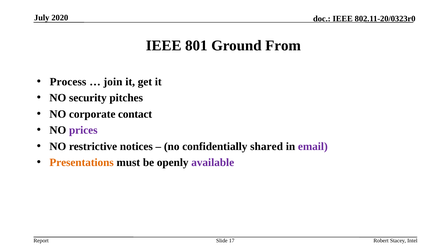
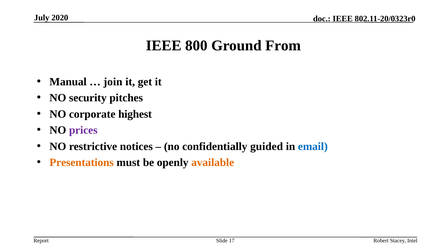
801: 801 -> 800
Process: Process -> Manual
contact: contact -> highest
shared: shared -> guided
email colour: purple -> blue
available colour: purple -> orange
